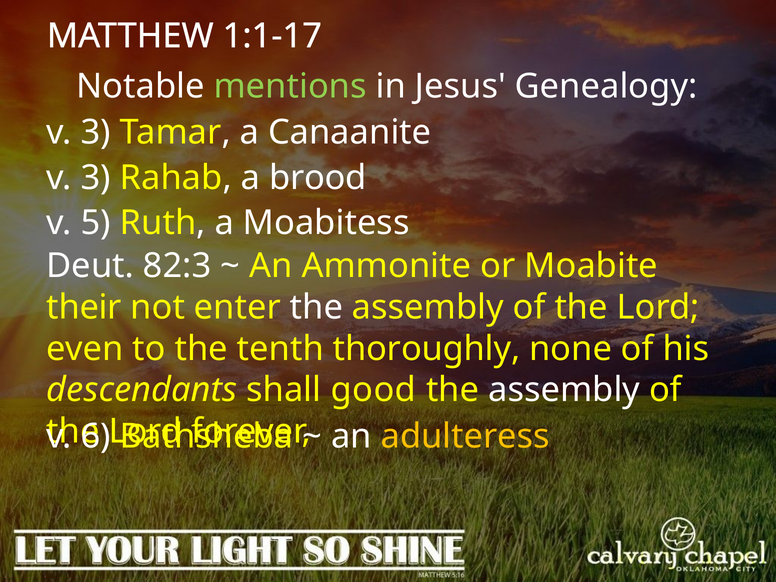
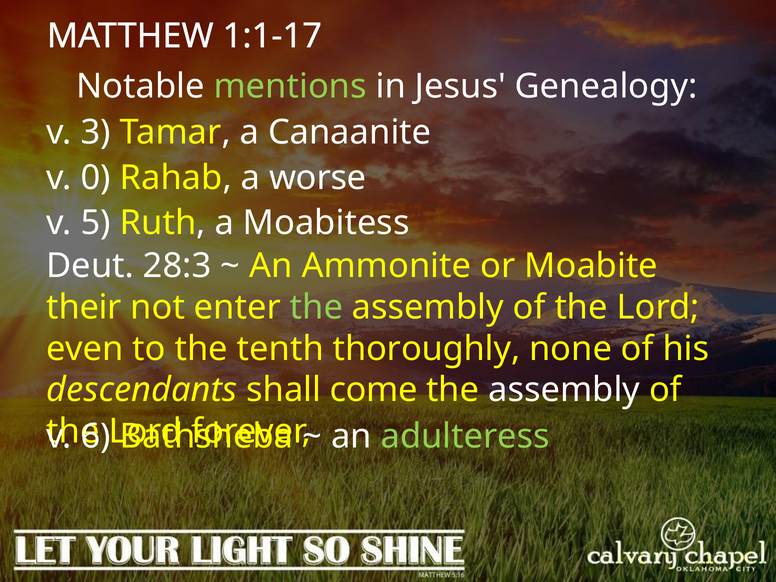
3 at (96, 178): 3 -> 0
brood: brood -> worse
82:3: 82:3 -> 28:3
the at (316, 307) colour: white -> light green
good: good -> come
adulteress colour: yellow -> light green
